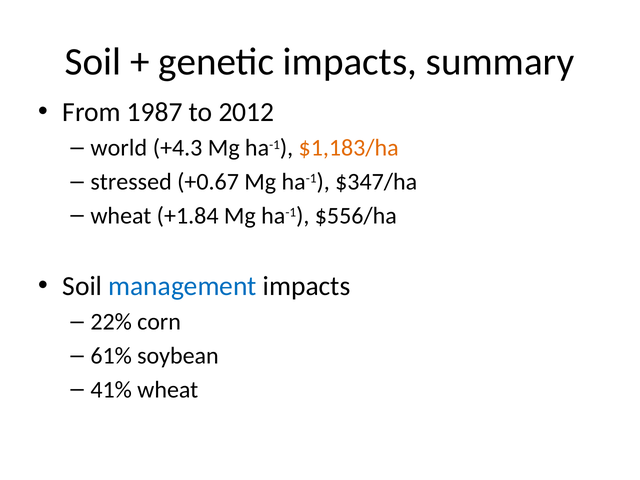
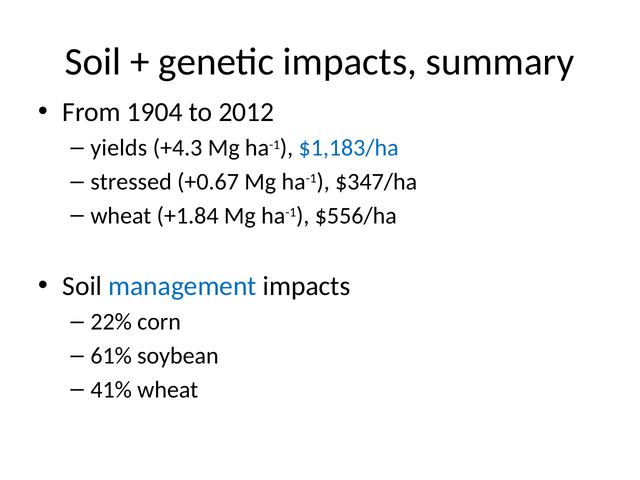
1987: 1987 -> 1904
world: world -> yields
$1,183/ha colour: orange -> blue
